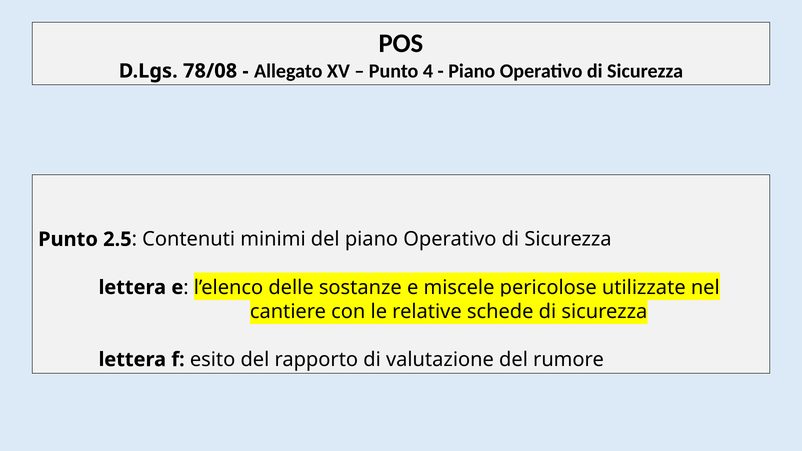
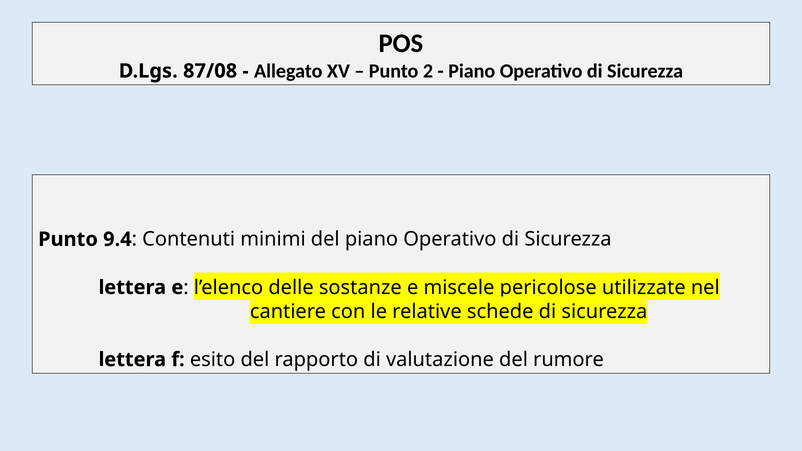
78/08: 78/08 -> 87/08
4: 4 -> 2
2.5: 2.5 -> 9.4
